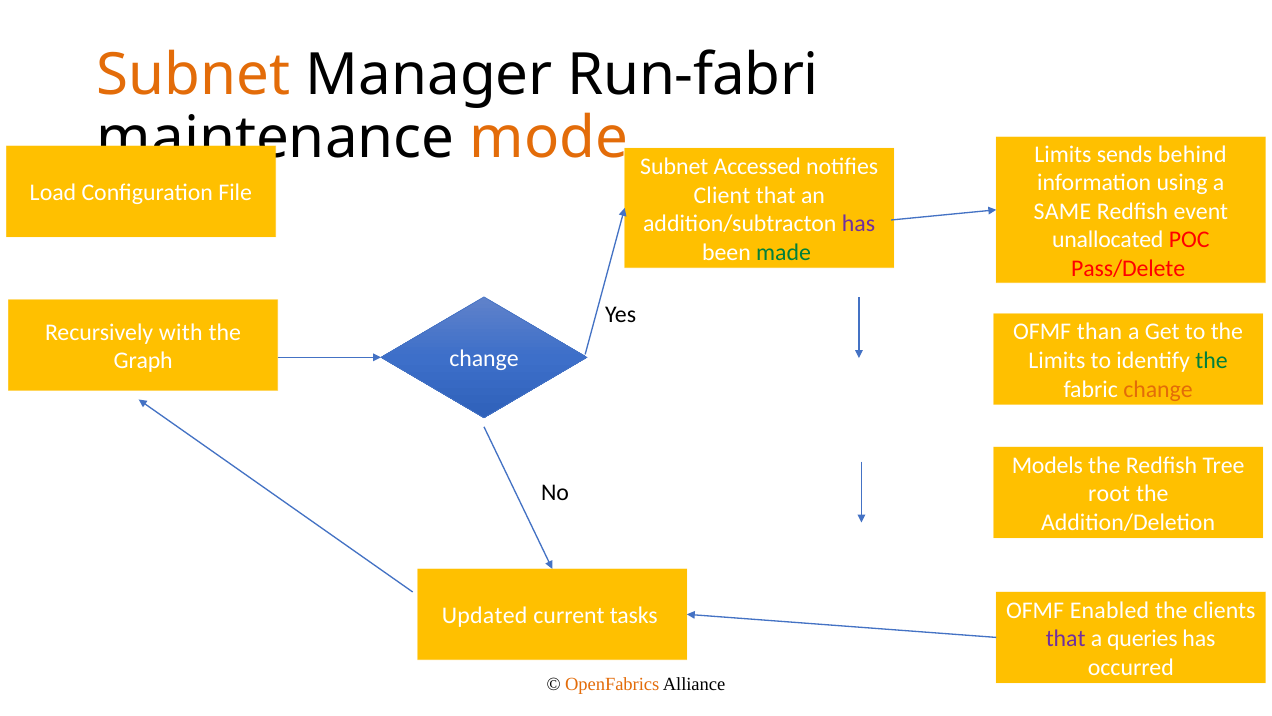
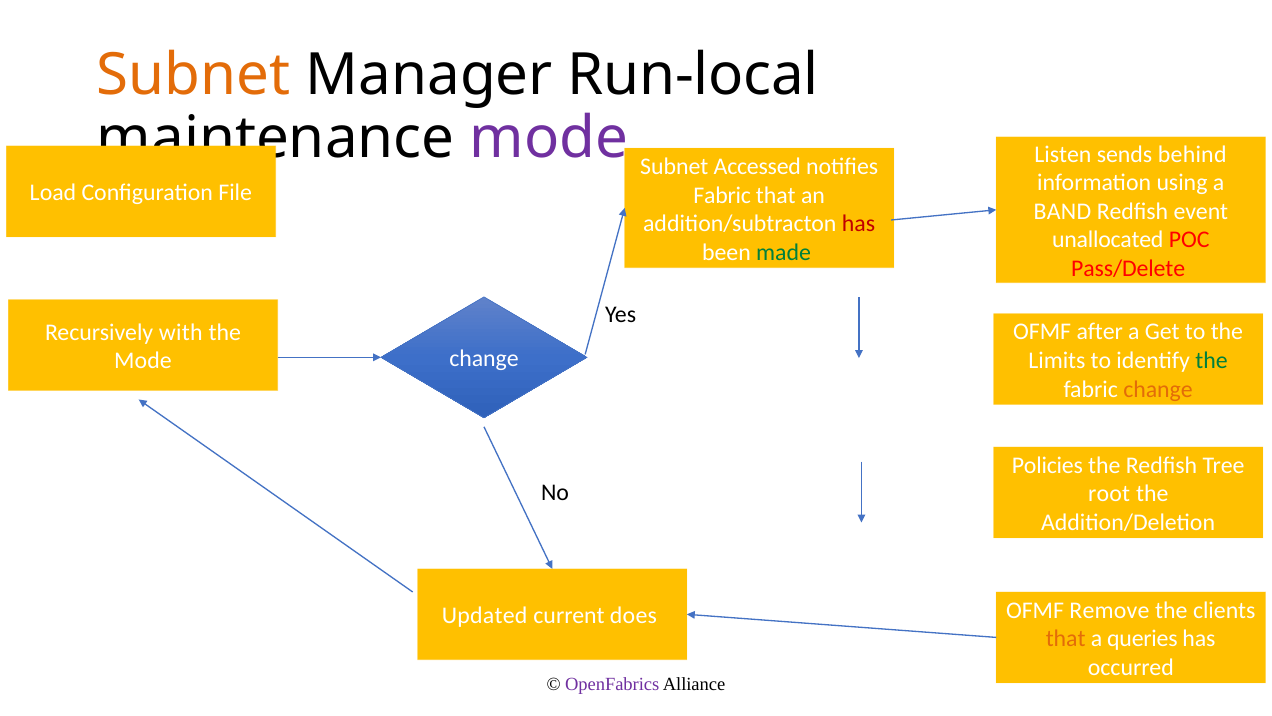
Run-fabri: Run-fabri -> Run-local
mode at (549, 138) colour: orange -> purple
Limits at (1063, 154): Limits -> Listen
Client at (722, 195): Client -> Fabric
SAME: SAME -> BAND
has at (859, 224) colour: purple -> red
than: than -> after
Graph at (143, 361): Graph -> Mode
Models: Models -> Policies
Enabled: Enabled -> Remove
tasks: tasks -> does
that at (1066, 639) colour: purple -> orange
OpenFabrics colour: orange -> purple
